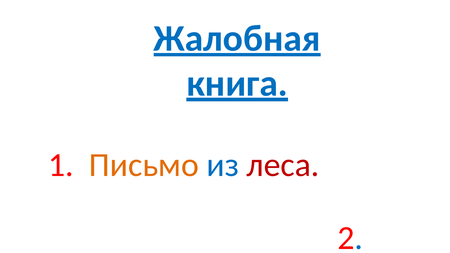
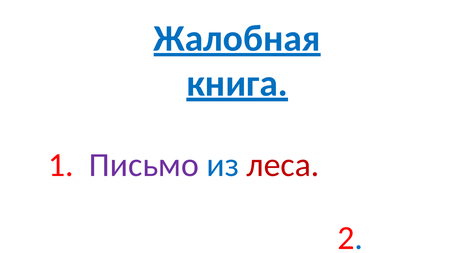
Письмо colour: orange -> purple
